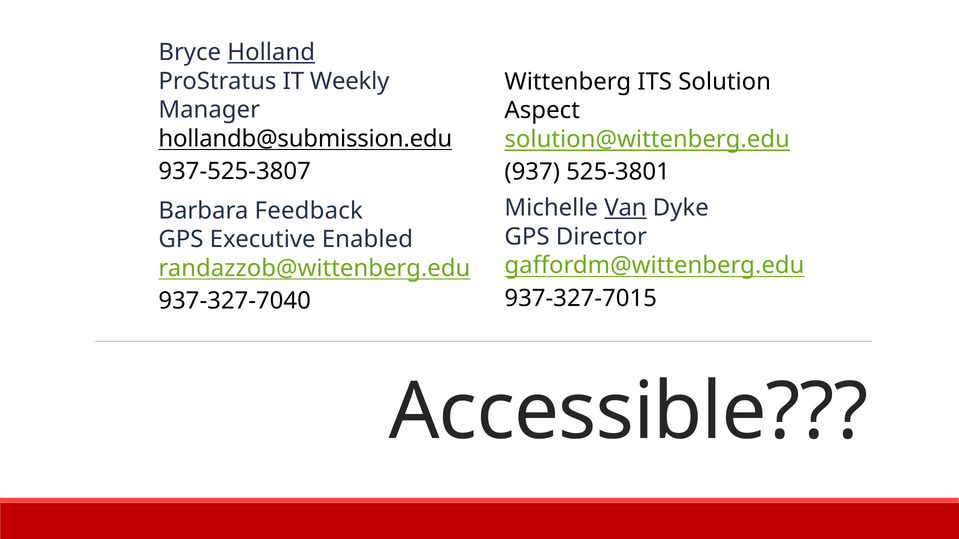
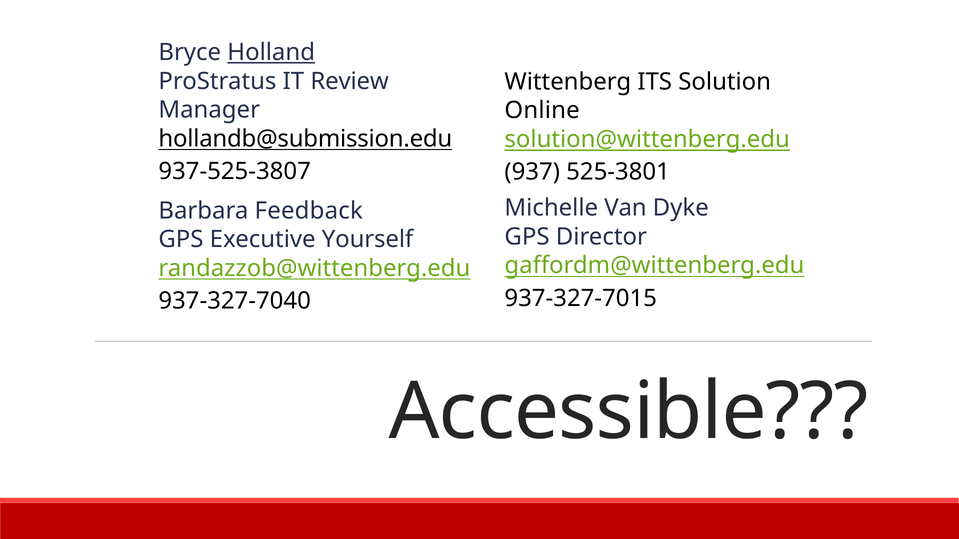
Weekly: Weekly -> Review
Aspect: Aspect -> Online
Van underline: present -> none
Enabled: Enabled -> Yourself
